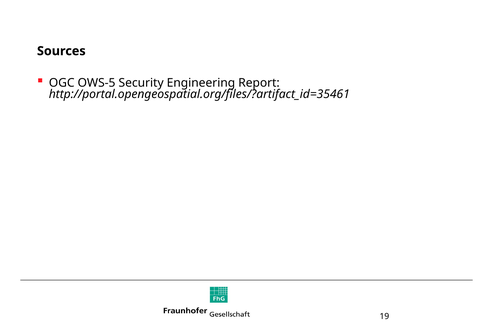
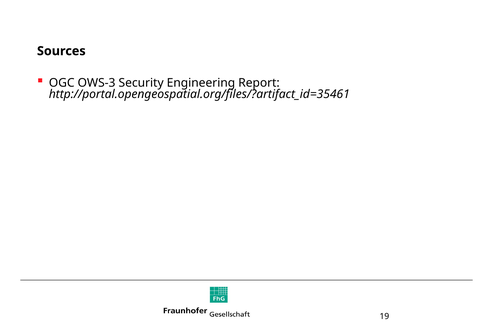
OWS-5: OWS-5 -> OWS-3
